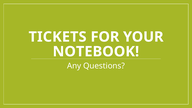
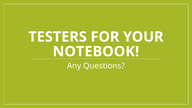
TICKETS: TICKETS -> TESTERS
